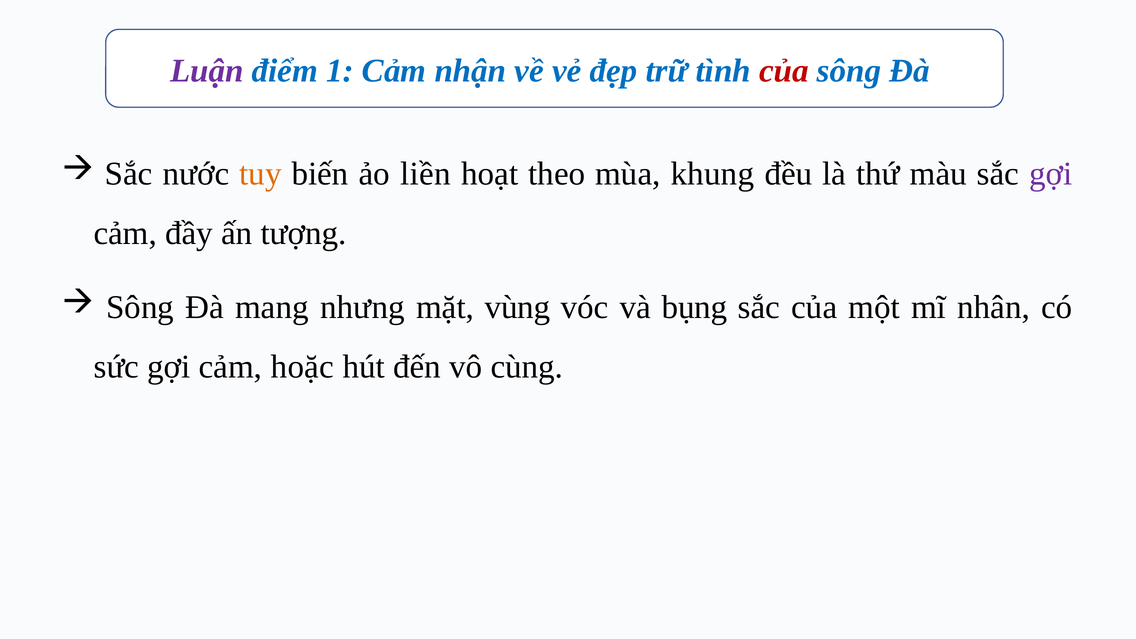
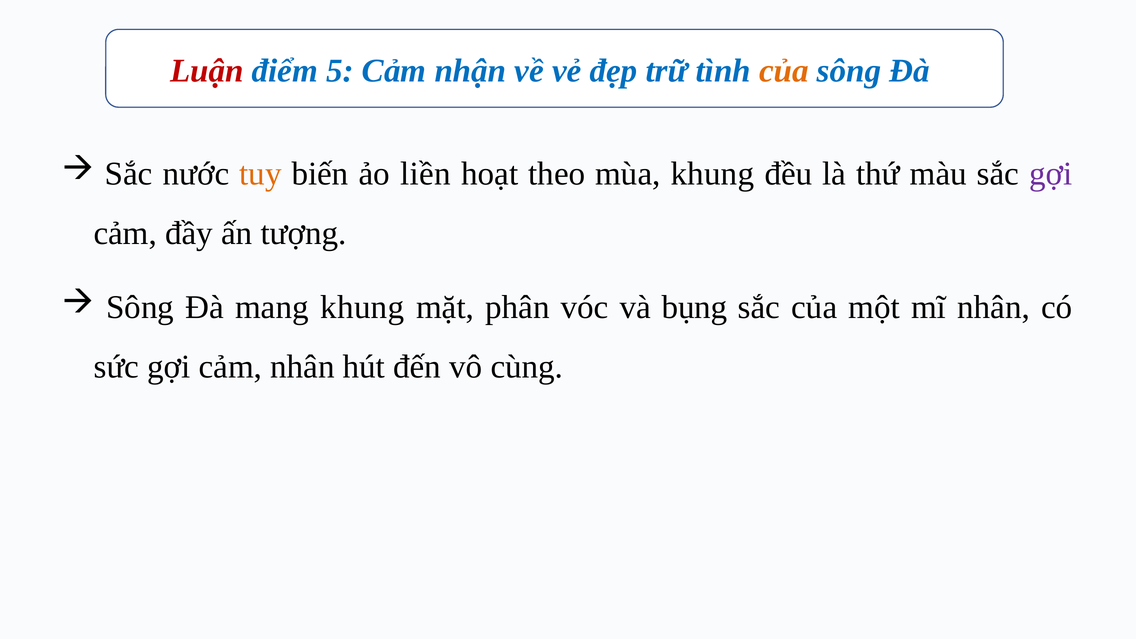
Luận colour: purple -> red
1: 1 -> 5
của at (784, 71) colour: red -> orange
mang nhưng: nhưng -> khung
vùng: vùng -> phân
cảm hoặc: hoặc -> nhân
